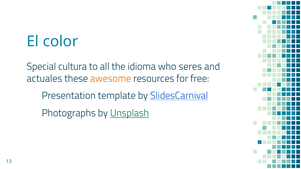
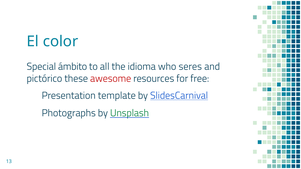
cultura: cultura -> ámbito
actuales: actuales -> pictórico
awesome colour: orange -> red
